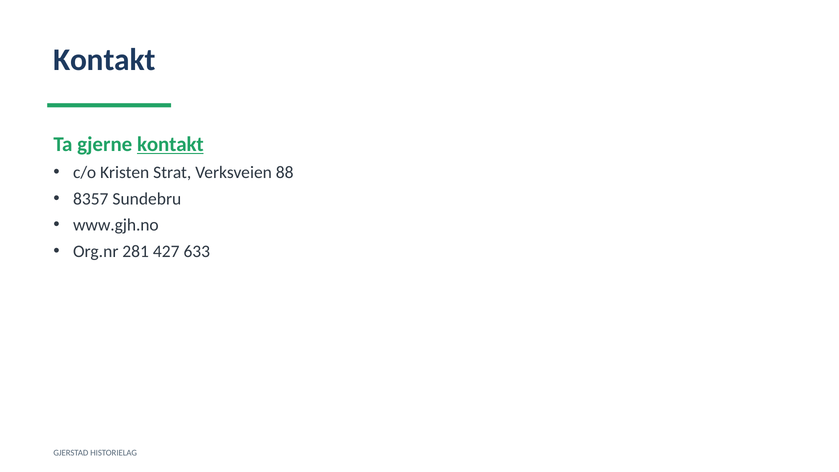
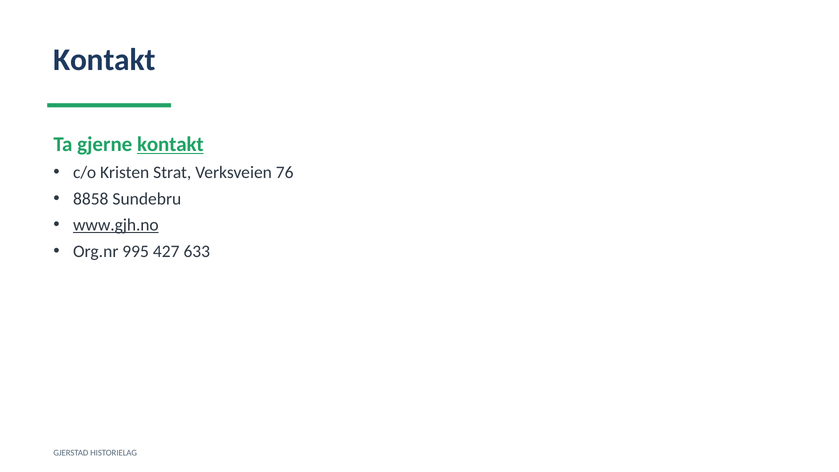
88: 88 -> 76
8357: 8357 -> 8858
www.gjh.no underline: none -> present
281: 281 -> 995
